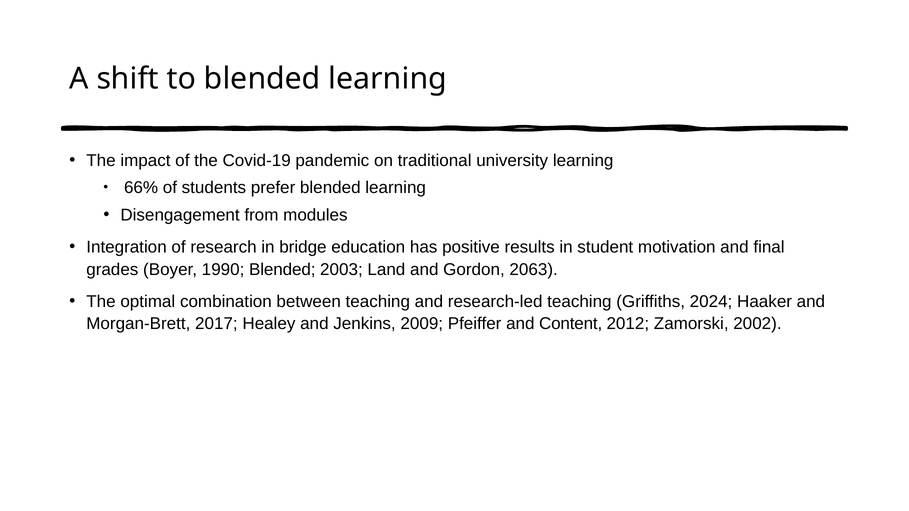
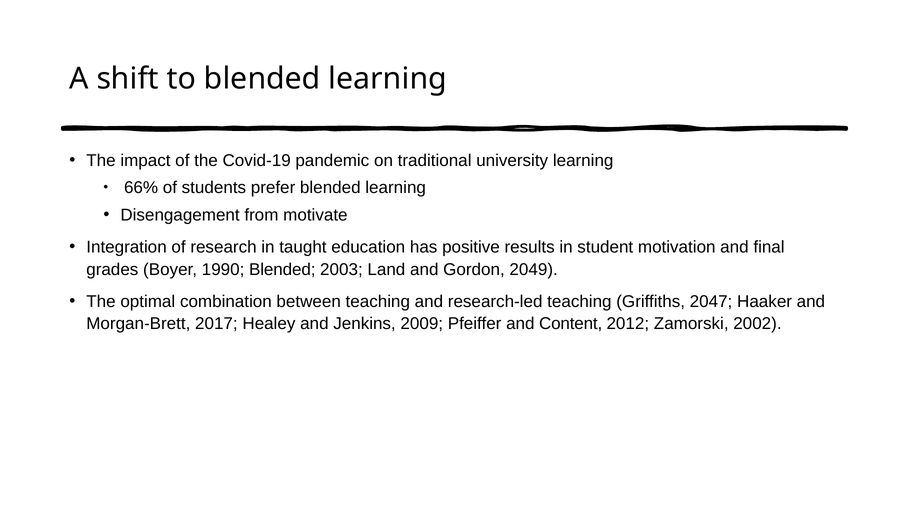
modules: modules -> motivate
bridge: bridge -> taught
2063: 2063 -> 2049
2024: 2024 -> 2047
